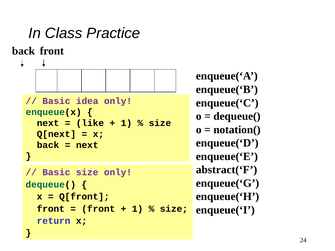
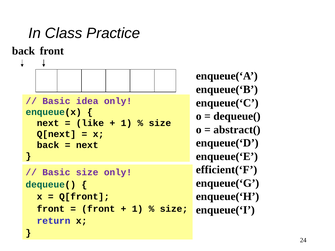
notation(: notation( -> abstract(
abstract(‘F: abstract(‘F -> efficient(‘F
